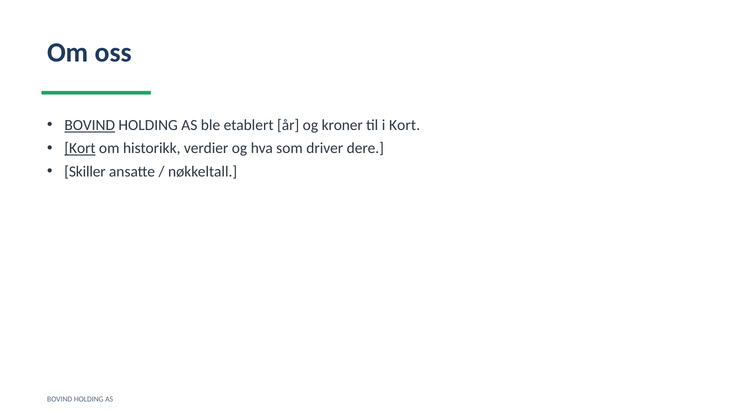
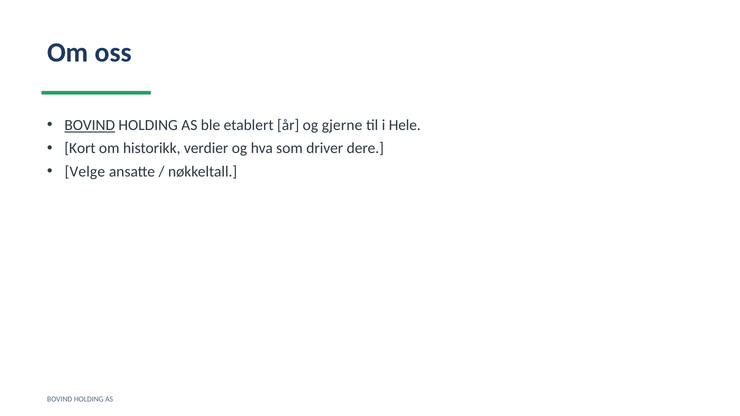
kroner: kroner -> gjerne
i Kort: Kort -> Hele
Kort at (80, 148) underline: present -> none
Skiller: Skiller -> Velge
